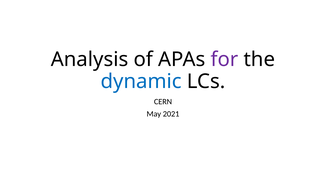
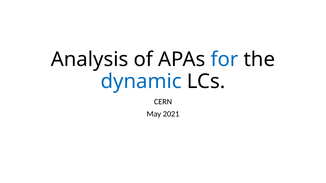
for colour: purple -> blue
